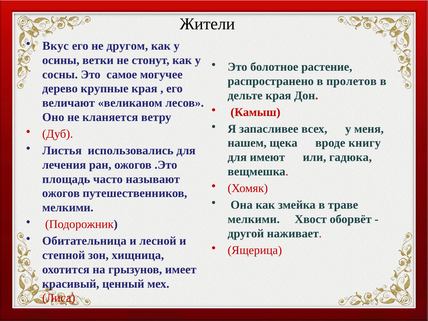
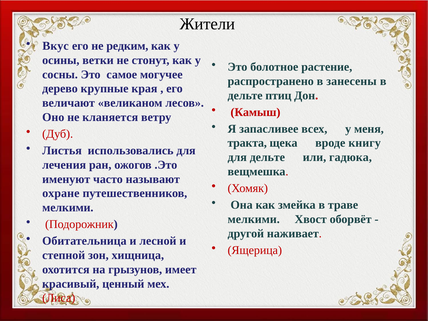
другом: другом -> редким
пролетов: пролетов -> занесены
дельте края: края -> птиц
нашем: нашем -> тракта
для имеют: имеют -> дельте
площадь: площадь -> именуют
ожогов at (61, 193): ожогов -> охране
